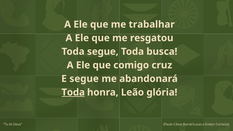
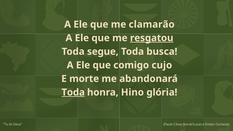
trabalhar: trabalhar -> clamarão
resgatou underline: none -> present
cruz: cruz -> cujo
E segue: segue -> morte
Leão: Leão -> Hino
